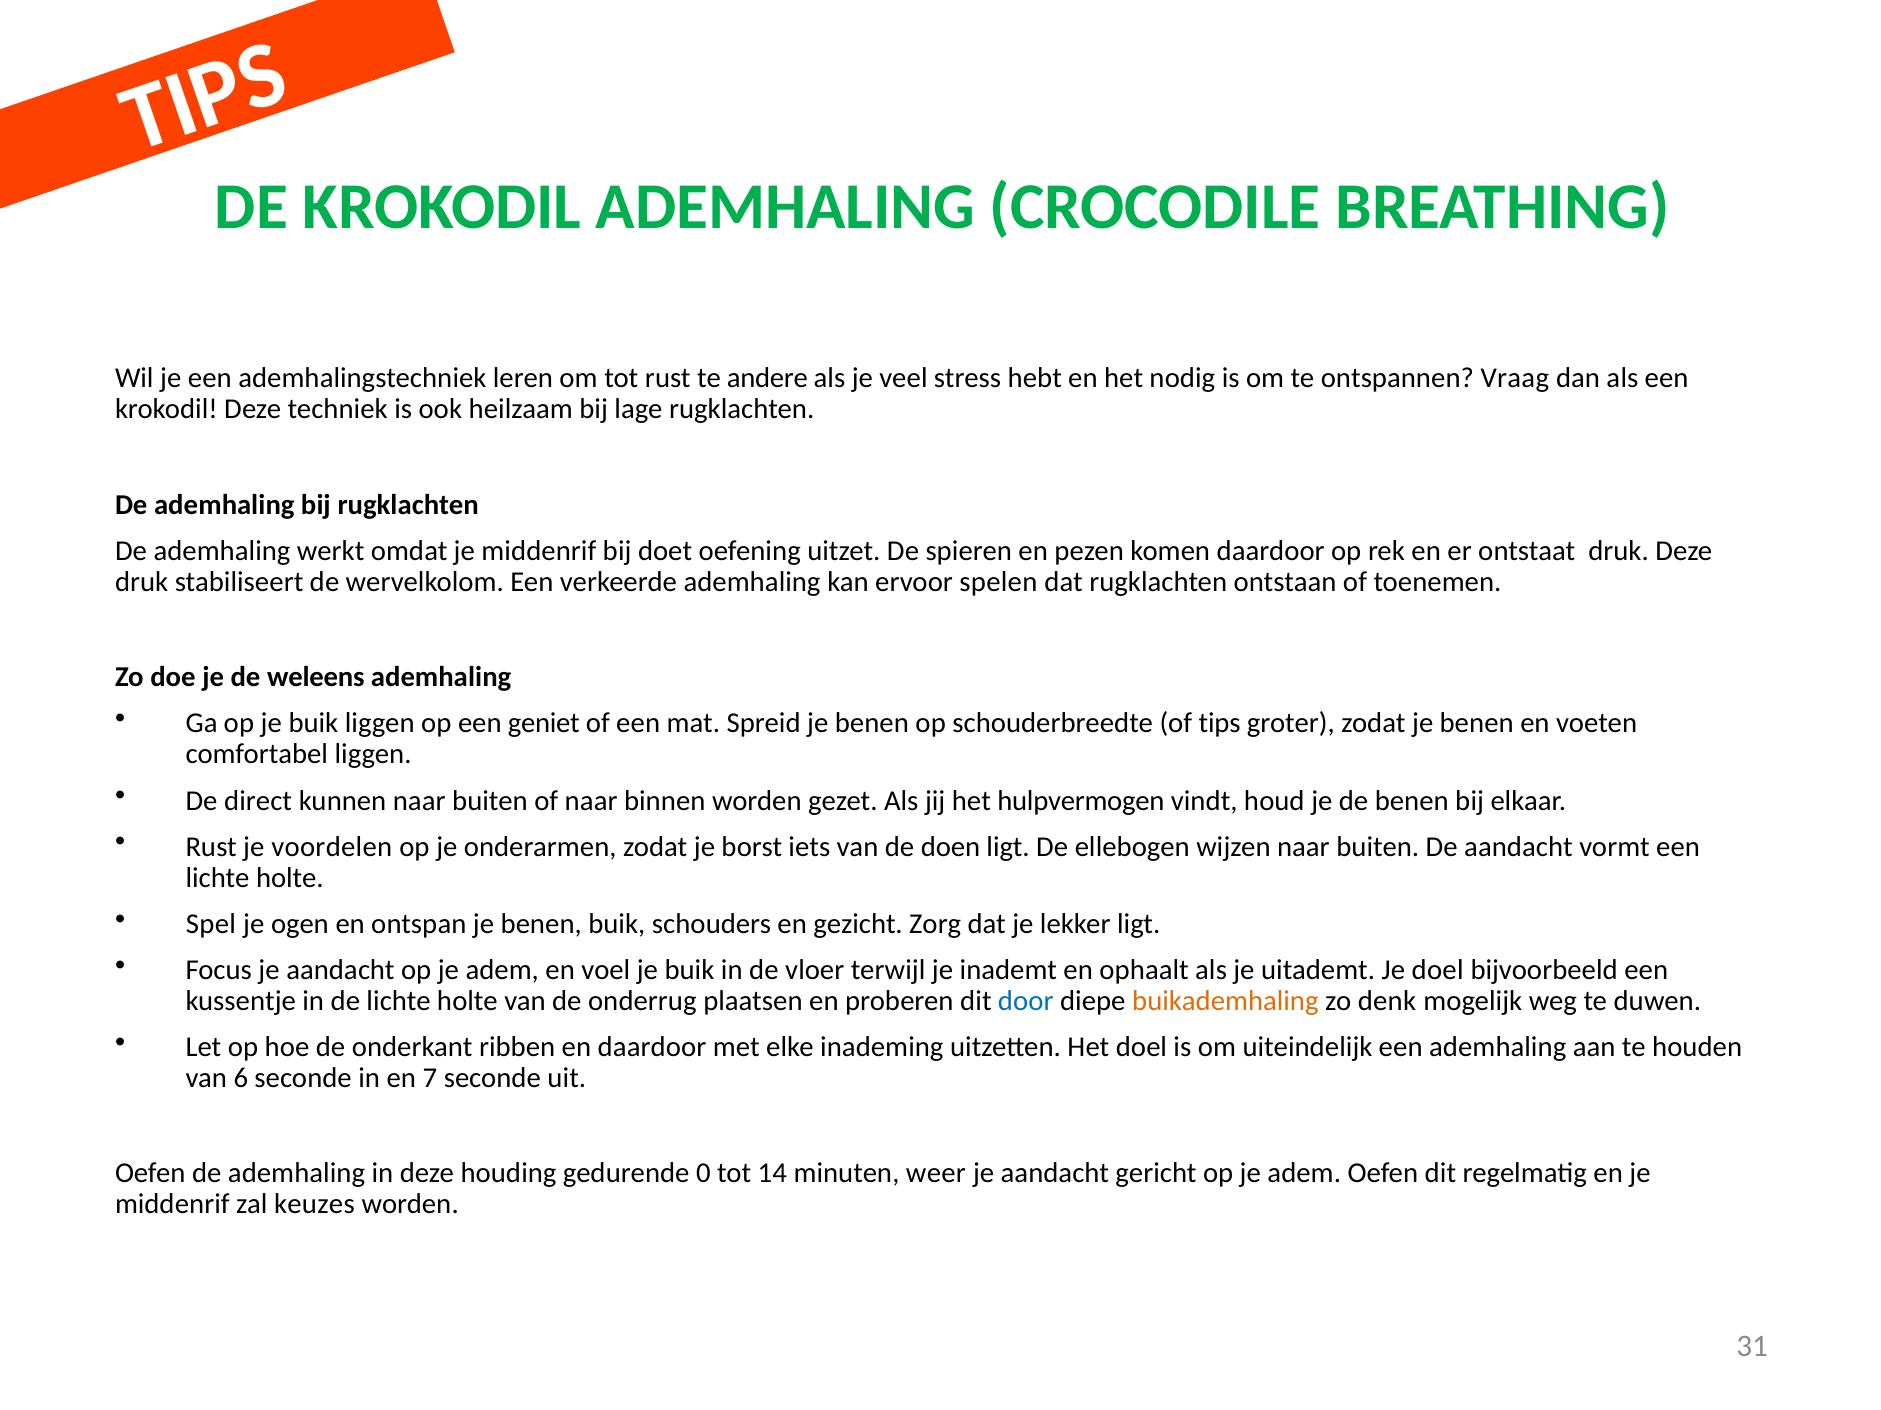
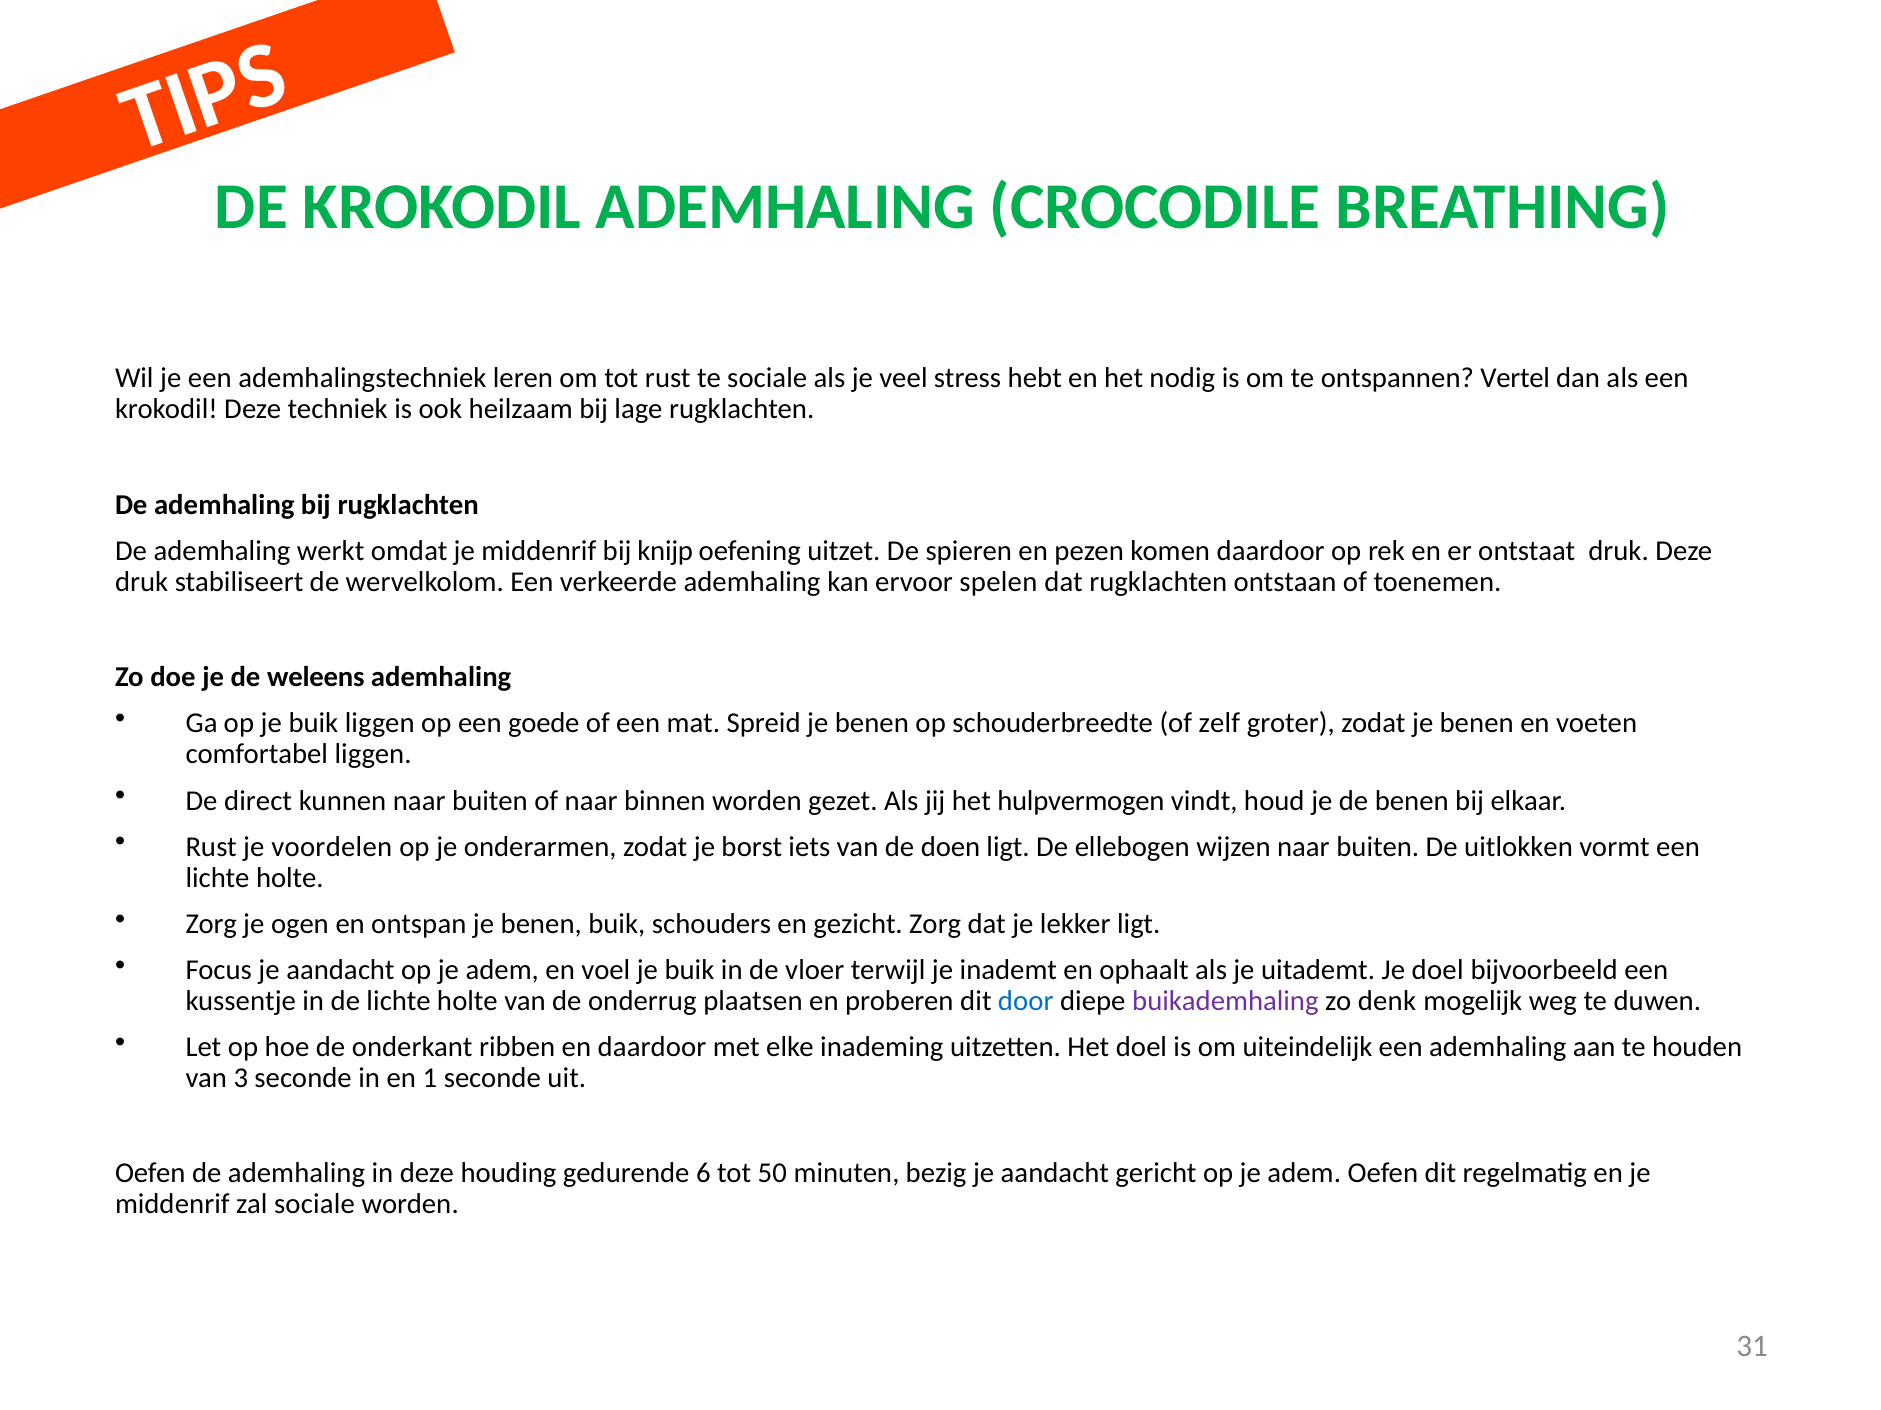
te andere: andere -> sociale
Vraag: Vraag -> Vertel
doet: doet -> knijp
geniet: geniet -> goede
tips: tips -> zelf
De aandacht: aandacht -> uitlokken
Spel at (211, 924): Spel -> Zorg
buikademhaling colour: orange -> purple
6: 6 -> 3
7: 7 -> 1
0: 0 -> 6
14: 14 -> 50
weer: weer -> bezig
zal keuzes: keuzes -> sociale
